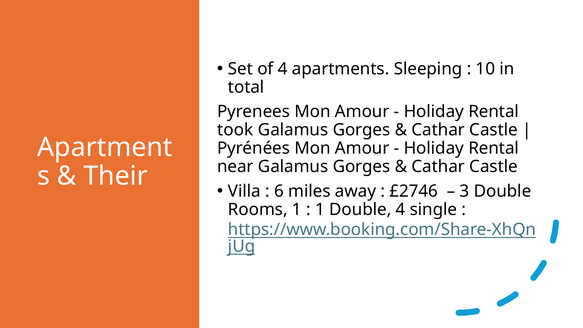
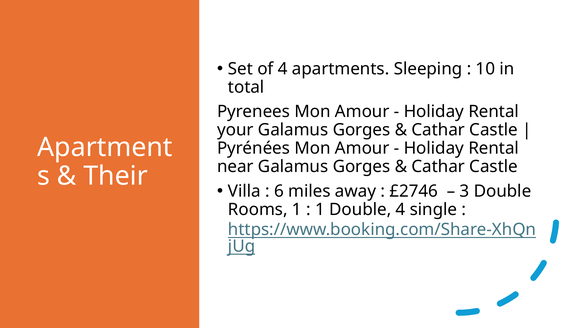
took: took -> your
